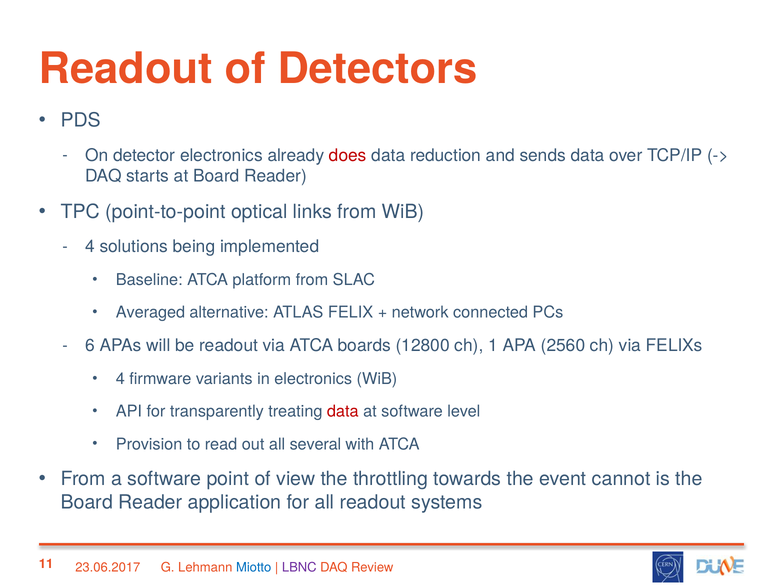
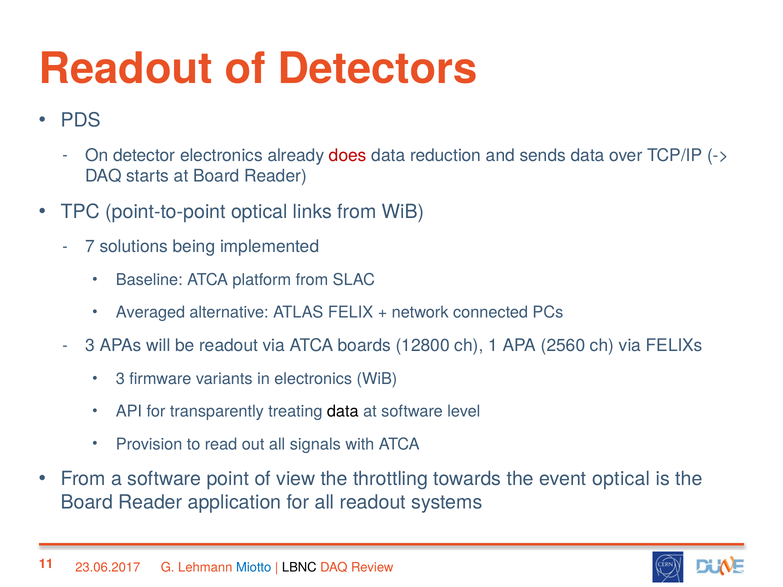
4 at (90, 247): 4 -> 7
6 at (90, 346): 6 -> 3
4 at (120, 379): 4 -> 3
data at (343, 412) colour: red -> black
several: several -> signals
event cannot: cannot -> optical
LBNC colour: purple -> black
